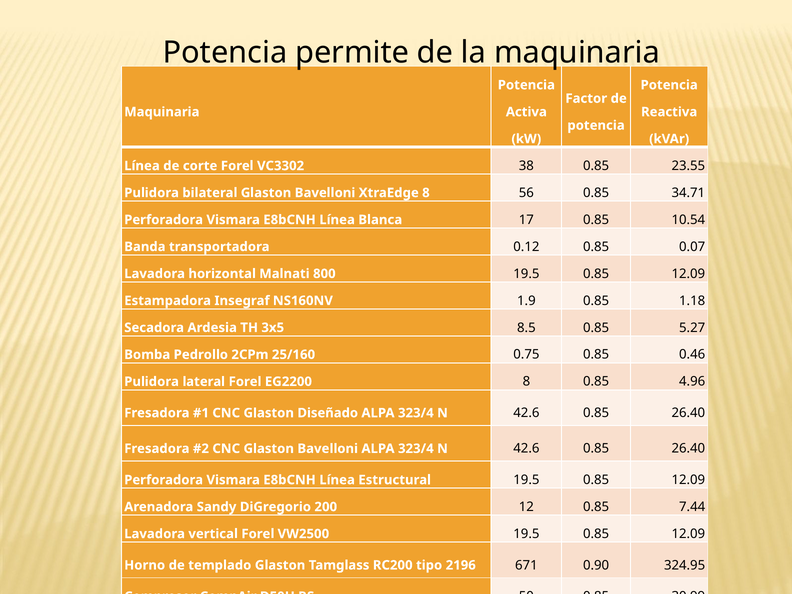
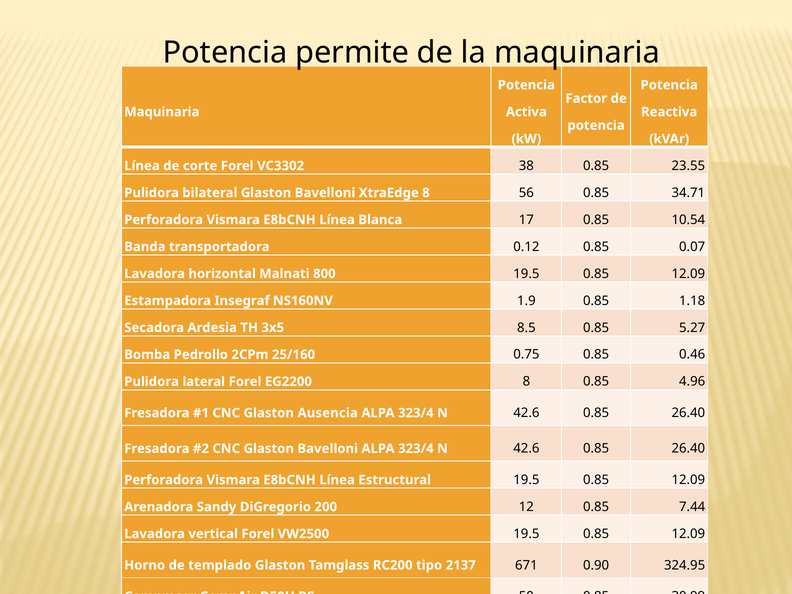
Diseñado: Diseñado -> Ausencia
2196: 2196 -> 2137
